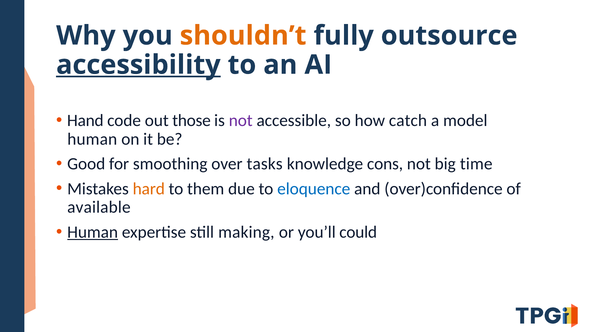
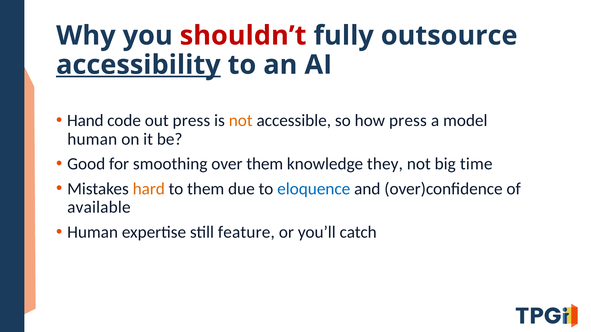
shouldn’t colour: orange -> red
out those: those -> press
not at (241, 121) colour: purple -> orange
how catch: catch -> press
over tasks: tasks -> them
cons: cons -> they
Human at (93, 232) underline: present -> none
making: making -> feature
could: could -> catch
